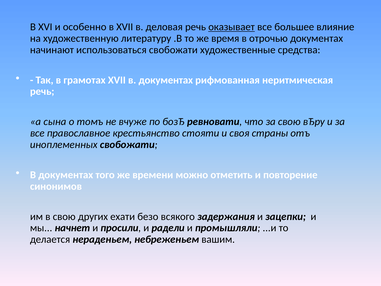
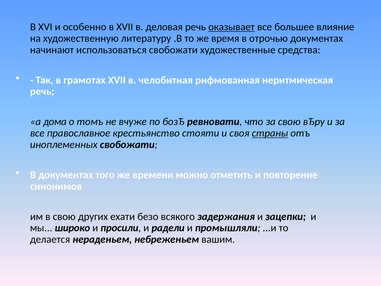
XVII в документах: документах -> челобитная
сына: сына -> дома
страны underline: none -> present
начнет: начнет -> широко
